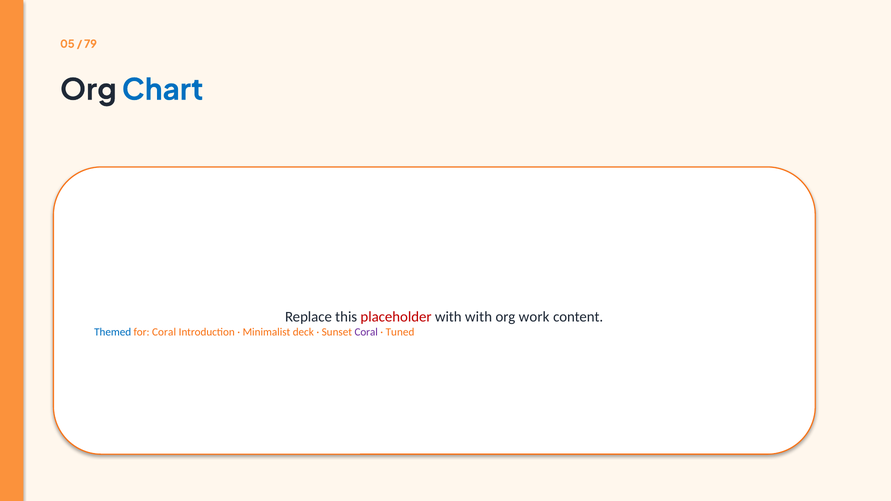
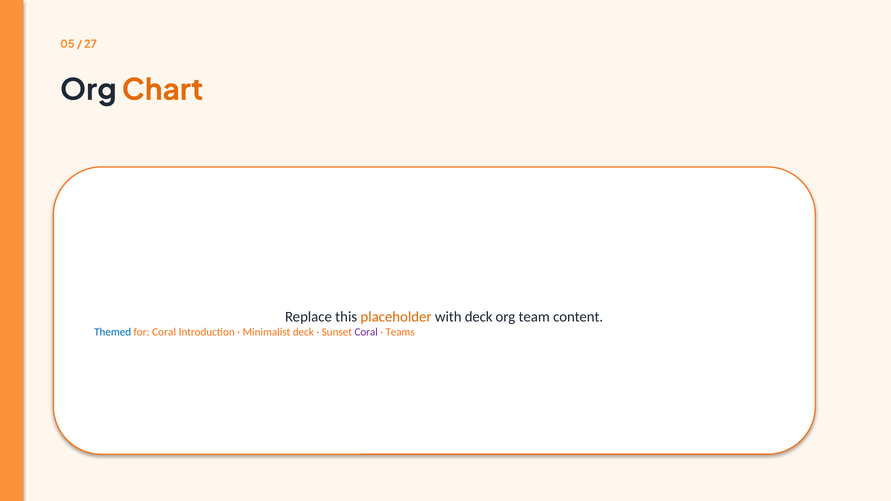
79: 79 -> 27
Chart colour: blue -> orange
placeholder colour: red -> orange
with with: with -> deck
work: work -> team
Tuned: Tuned -> Teams
